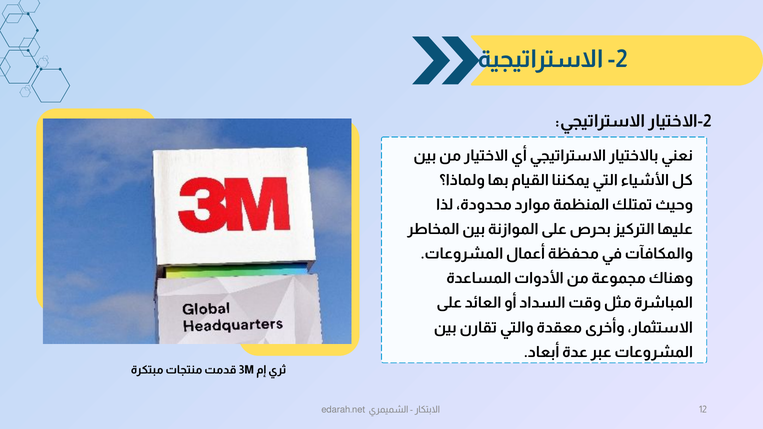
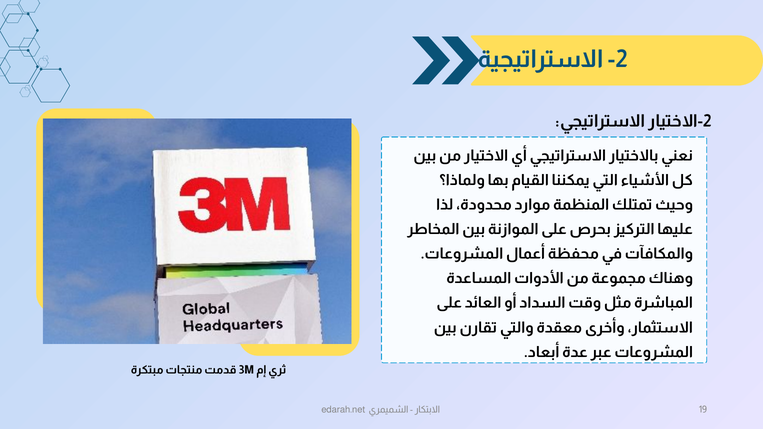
12: 12 -> 19
